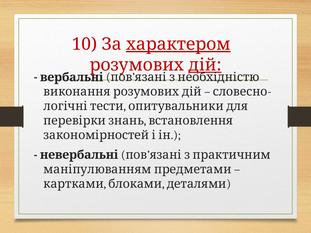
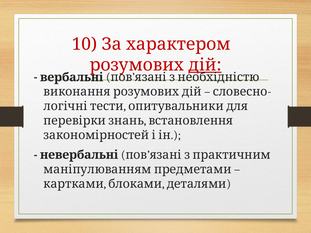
характером underline: present -> none
